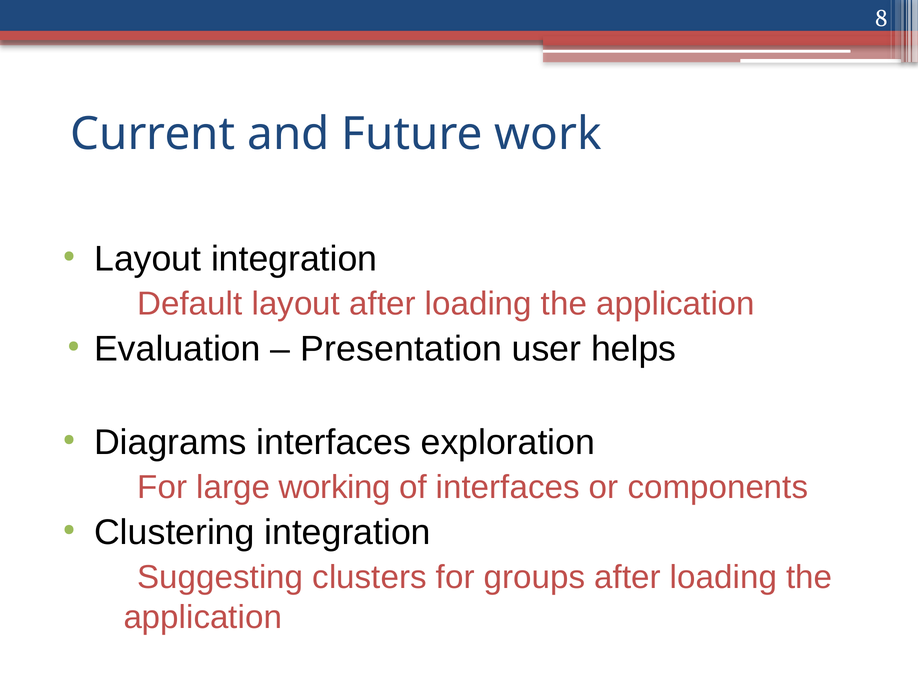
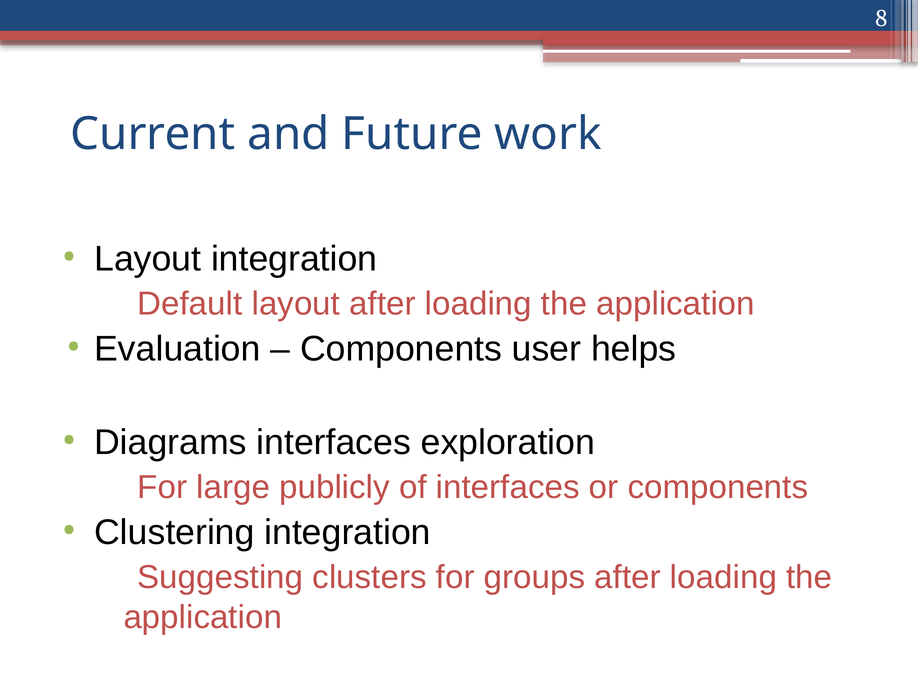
Presentation at (401, 349): Presentation -> Components
working: working -> publicly
